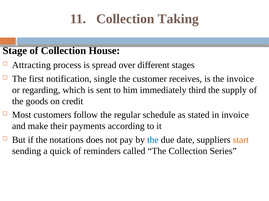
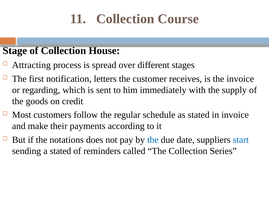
Taking: Taking -> Course
single: single -> letters
third: third -> with
start colour: orange -> blue
a quick: quick -> stated
